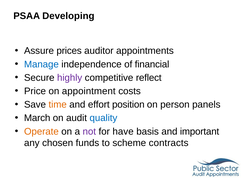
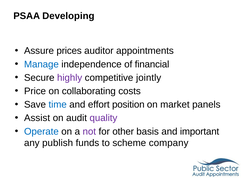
reflect: reflect -> jointly
appointment: appointment -> collaborating
time colour: orange -> blue
person: person -> market
March: March -> Assist
quality colour: blue -> purple
Operate colour: orange -> blue
have: have -> other
chosen: chosen -> publish
contracts: contracts -> company
